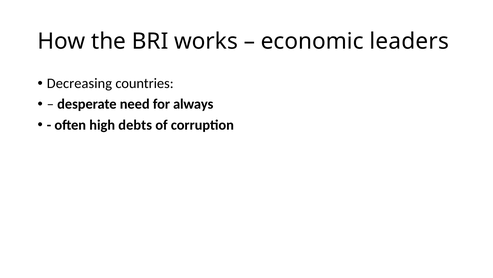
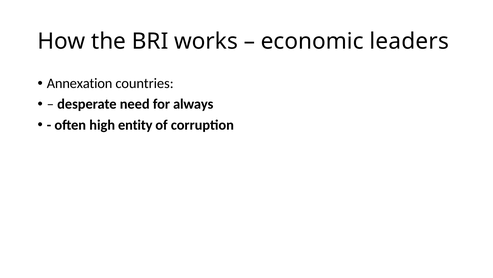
Decreasing: Decreasing -> Annexation
debts: debts -> entity
